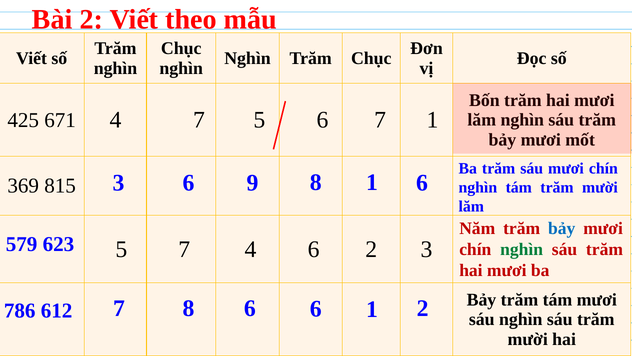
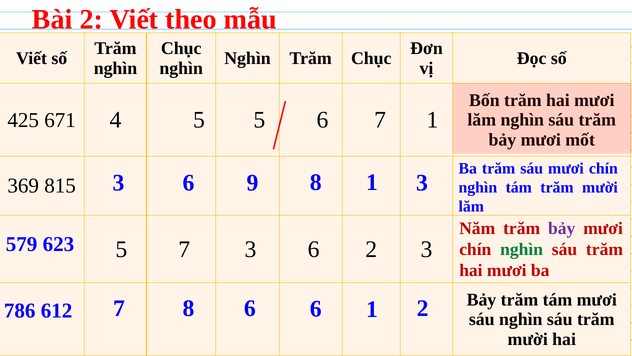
4 7: 7 -> 5
1 6: 6 -> 3
bảy at (562, 228) colour: blue -> purple
7 4: 4 -> 3
